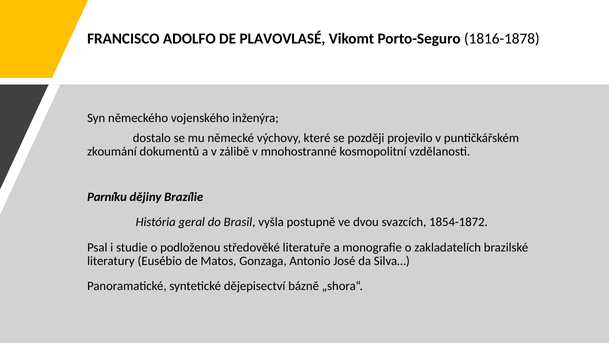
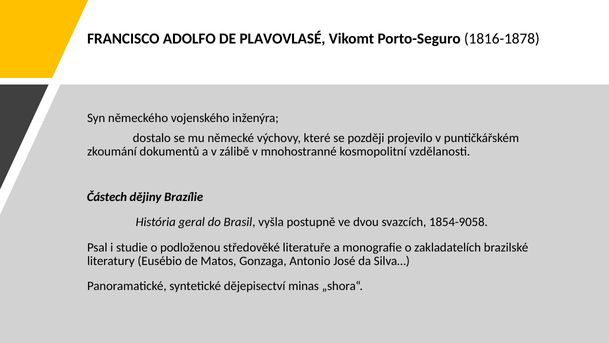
Parníku: Parníku -> Částech
1854-1872: 1854-1872 -> 1854-9058
bázně: bázně -> minas
